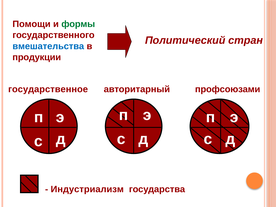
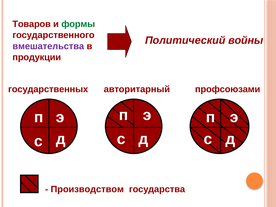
Помощи: Помощи -> Товаров
стран: стран -> войны
вмешательства colour: blue -> purple
государственное: государственное -> государственных
Индустриализм: Индустриализм -> Производством
